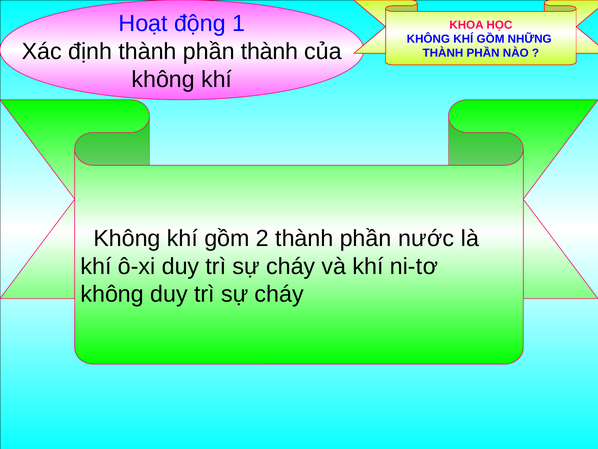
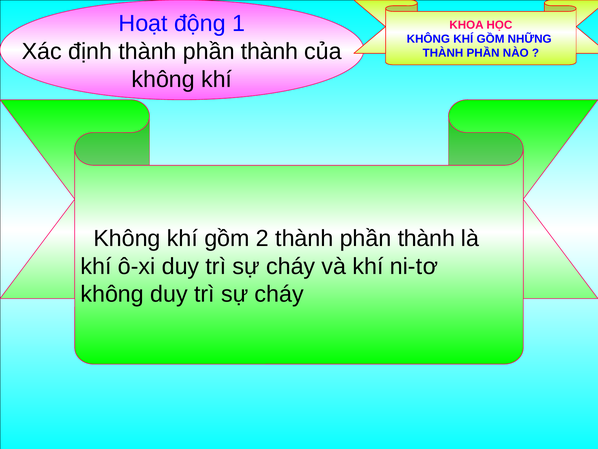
2 thành phần nước: nước -> thành
